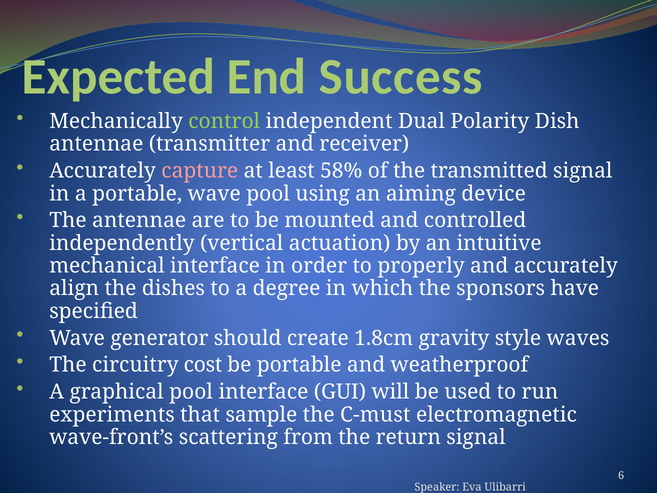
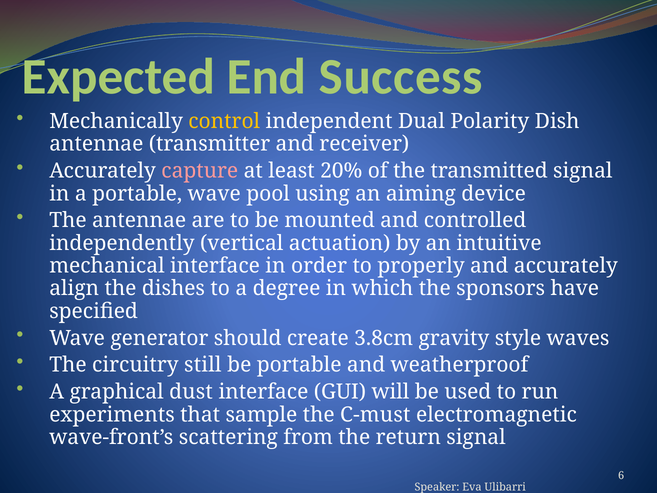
control colour: light green -> yellow
58%: 58% -> 20%
1.8cm: 1.8cm -> 3.8cm
cost: cost -> still
graphical pool: pool -> dust
